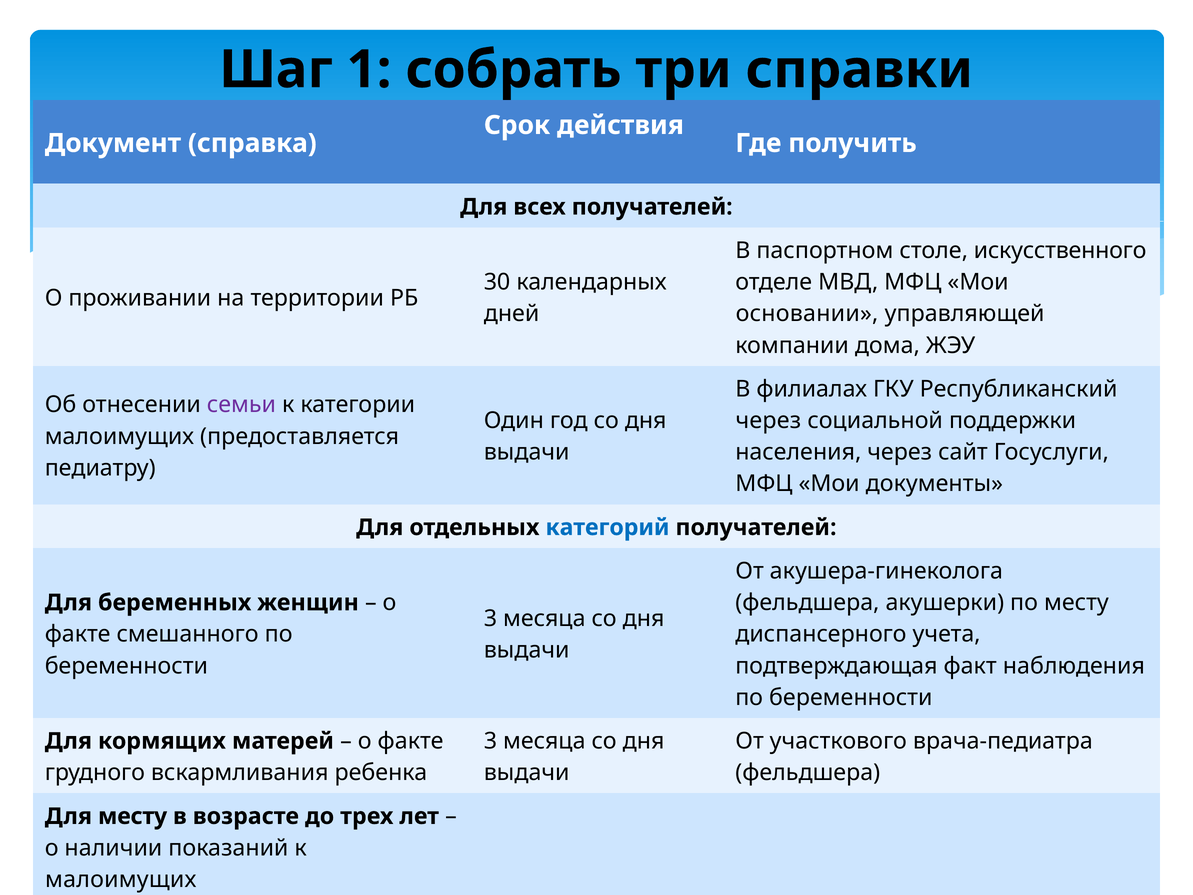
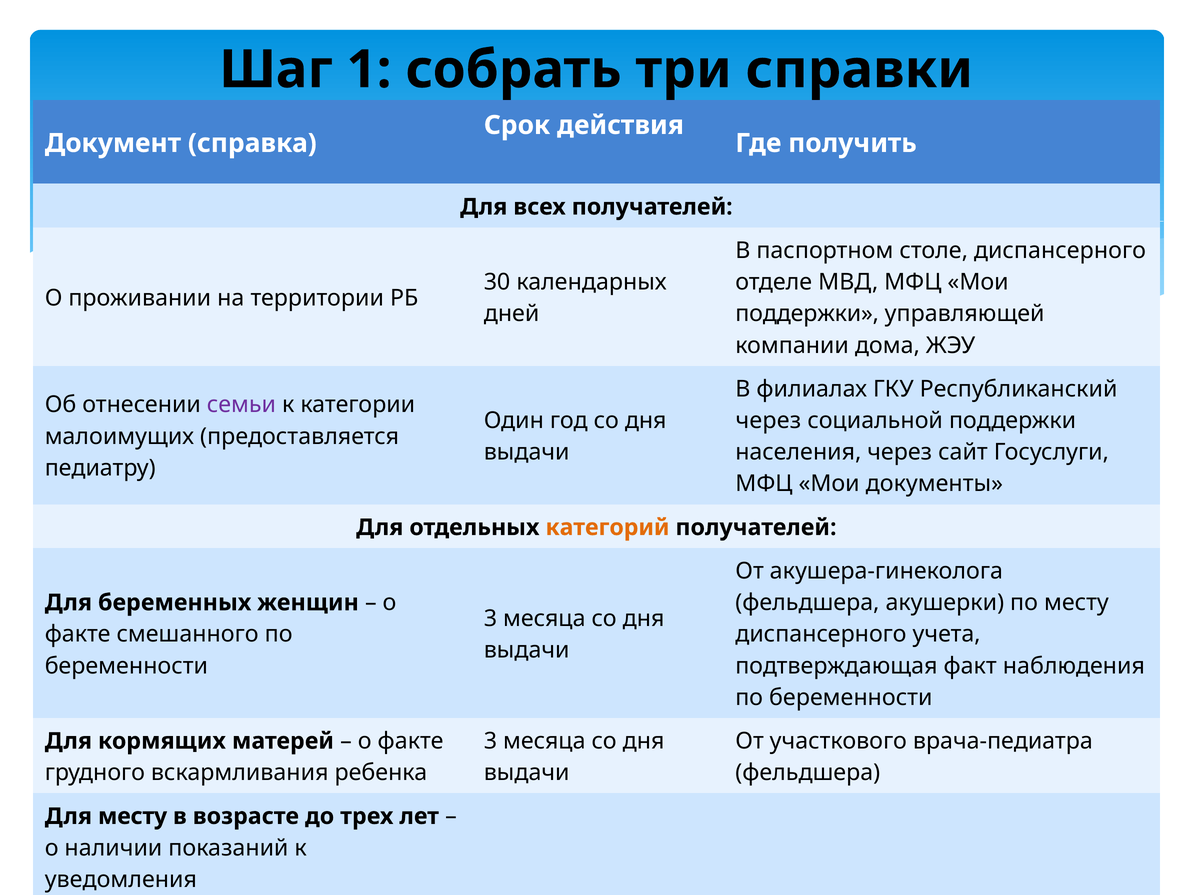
столе искусственного: искусственного -> диспансерного
основании at (807, 314): основании -> поддержки
категорий colour: blue -> orange
малоимущих at (121, 879): малоимущих -> уведомления
